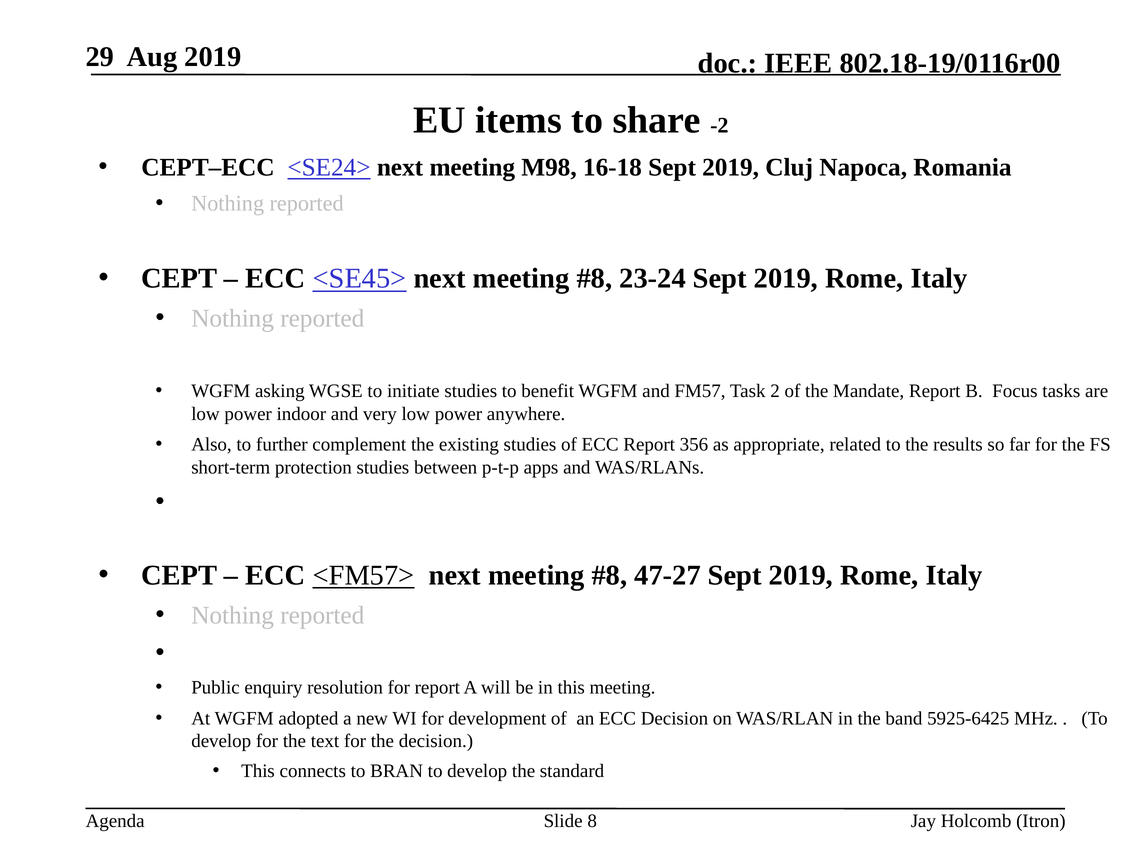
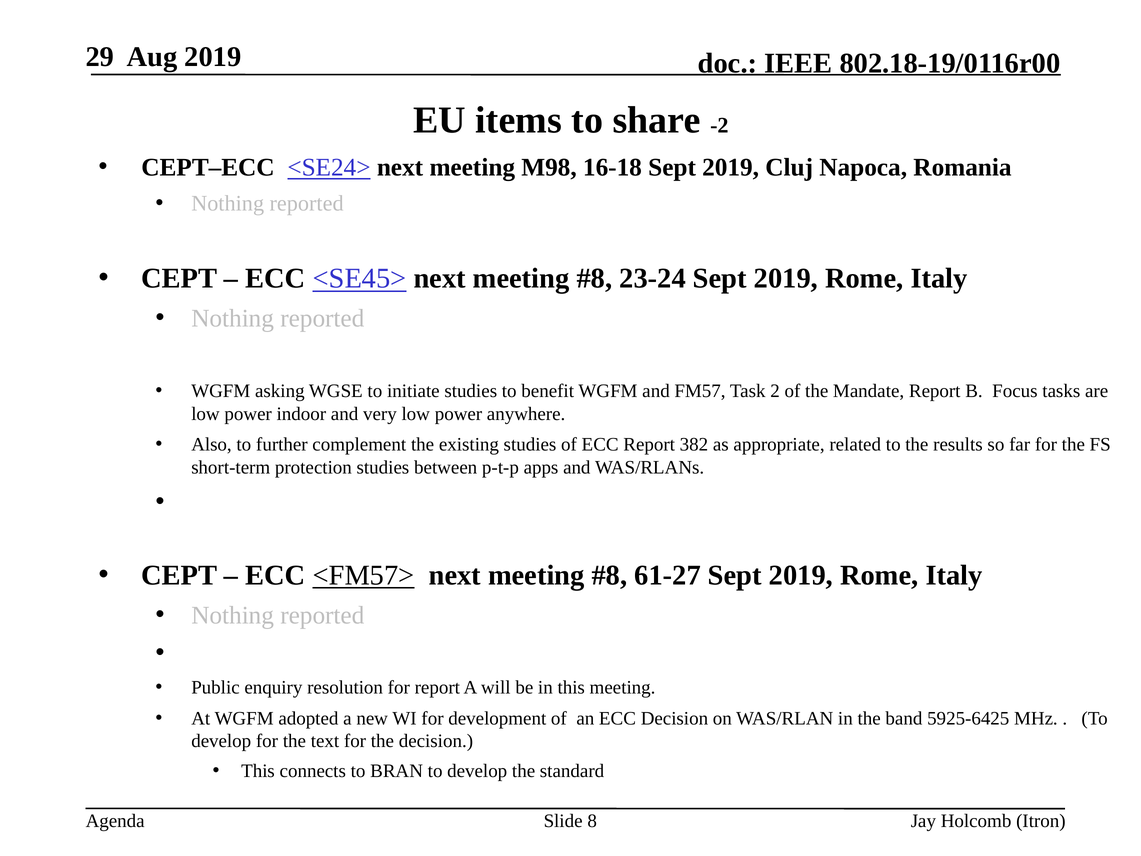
356: 356 -> 382
47-27: 47-27 -> 61-27
